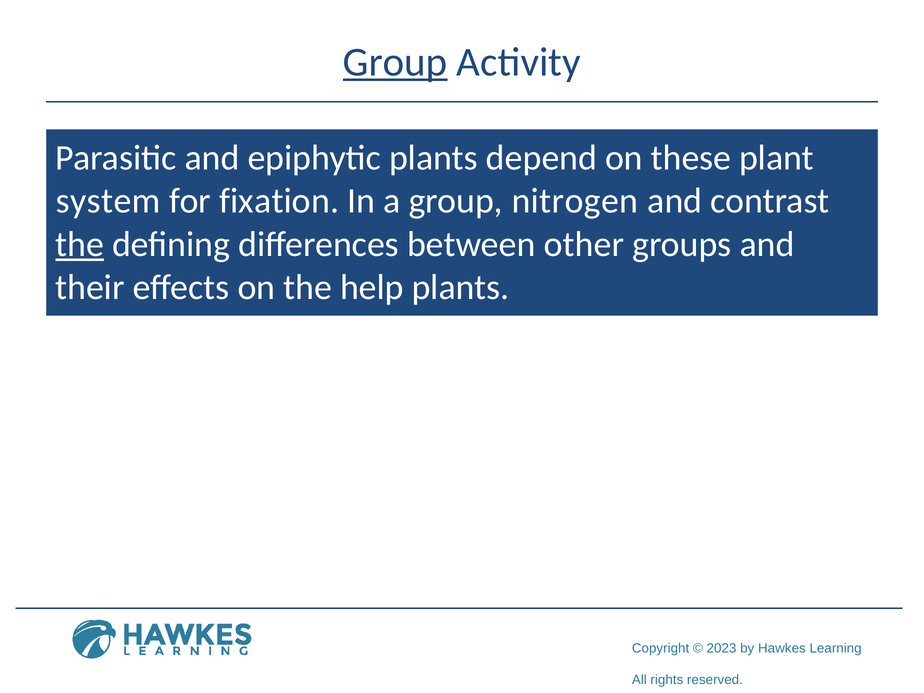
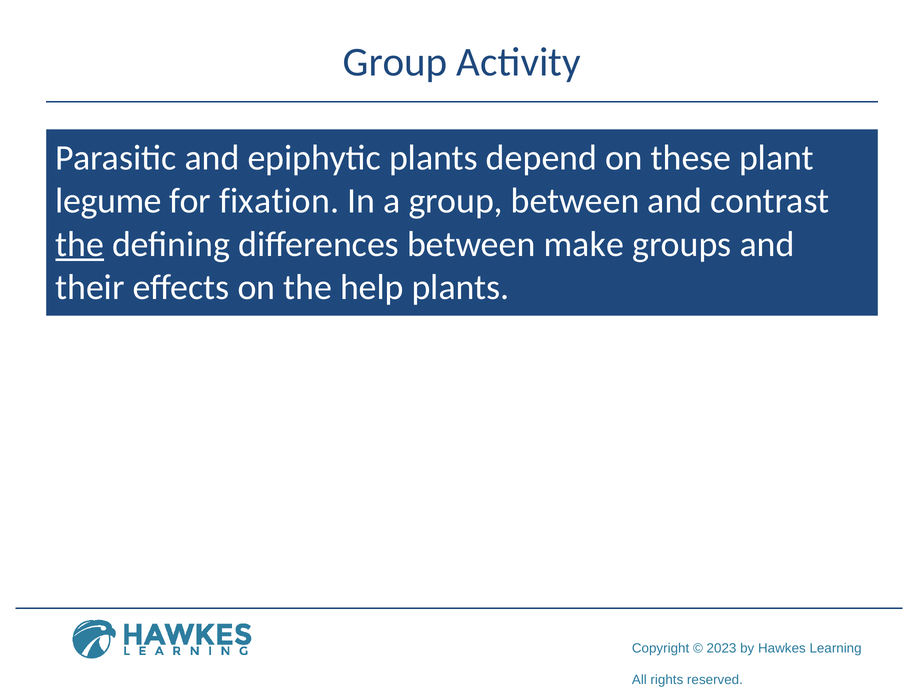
Group at (395, 62) underline: present -> none
system: system -> legume
group nitrogen: nitrogen -> between
other: other -> make
